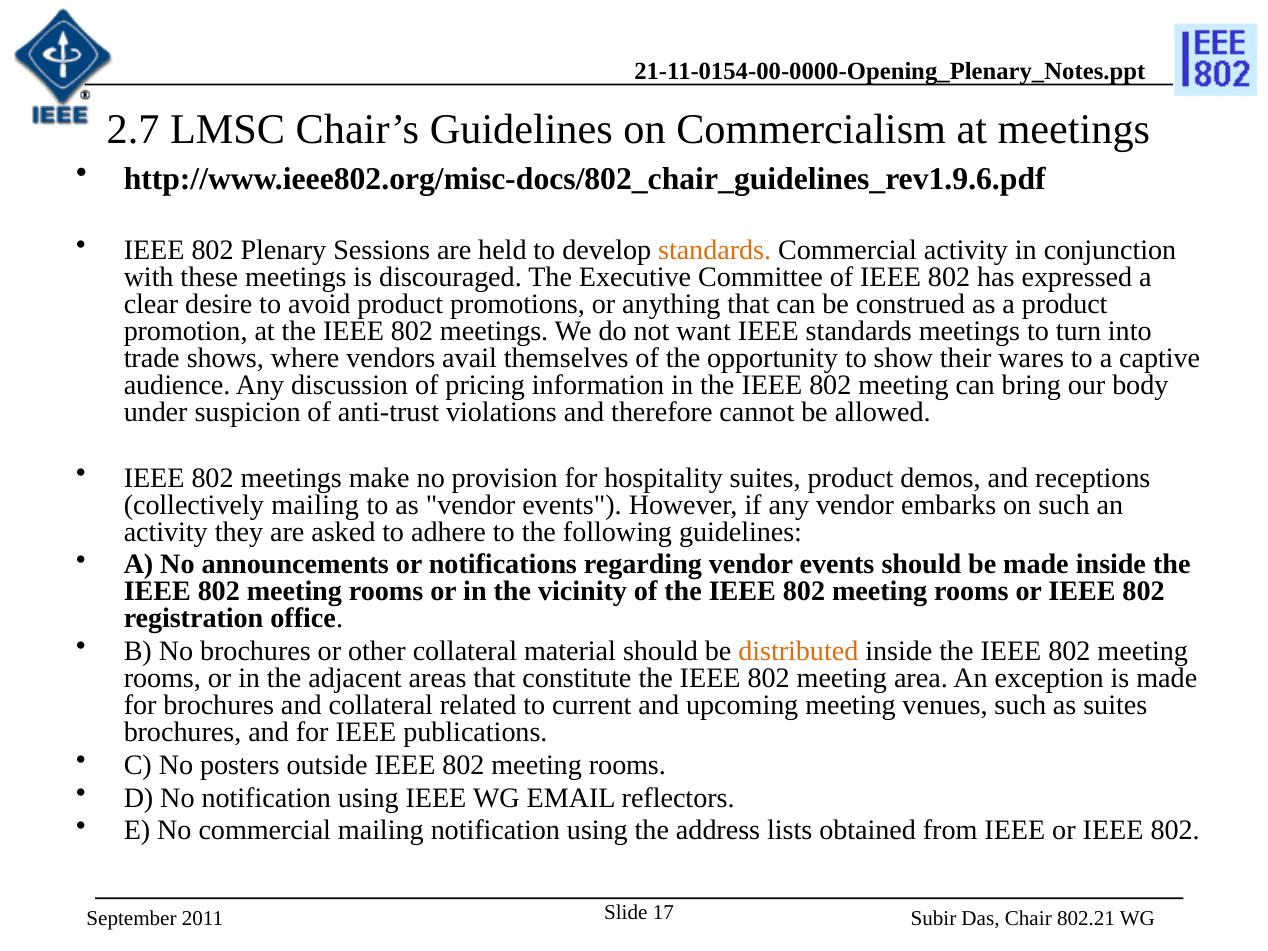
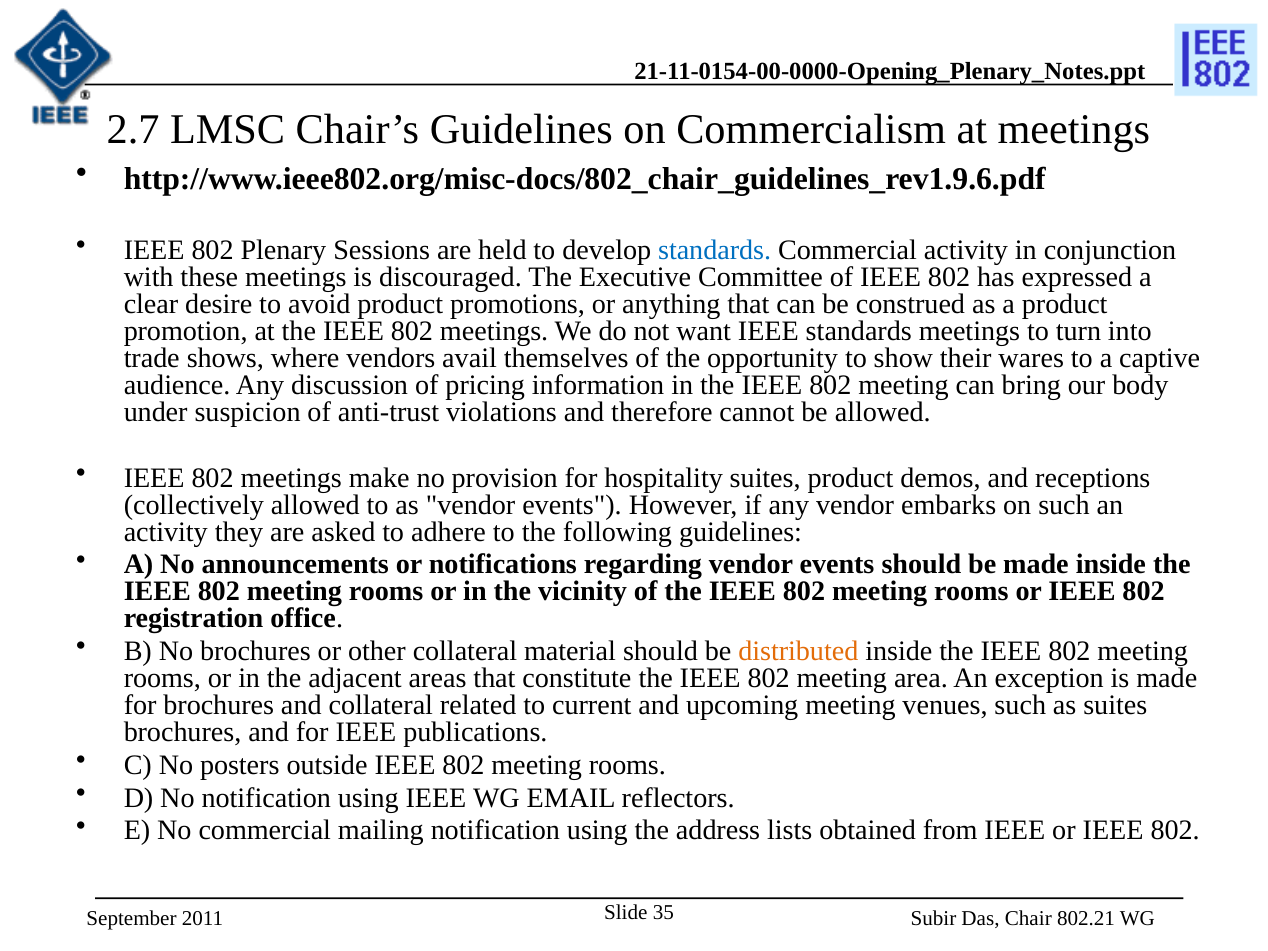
standards at (715, 250) colour: orange -> blue
collectively mailing: mailing -> allowed
17: 17 -> 35
